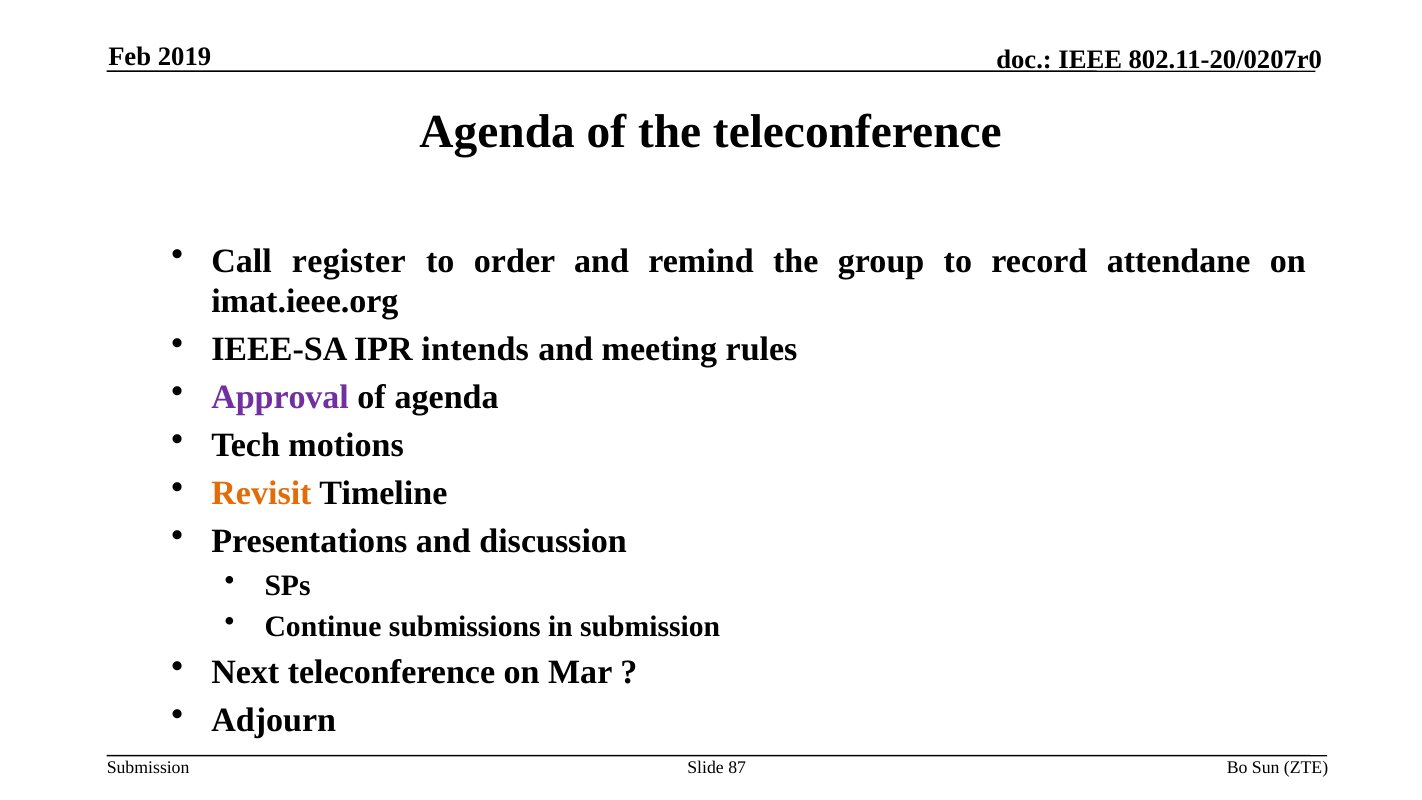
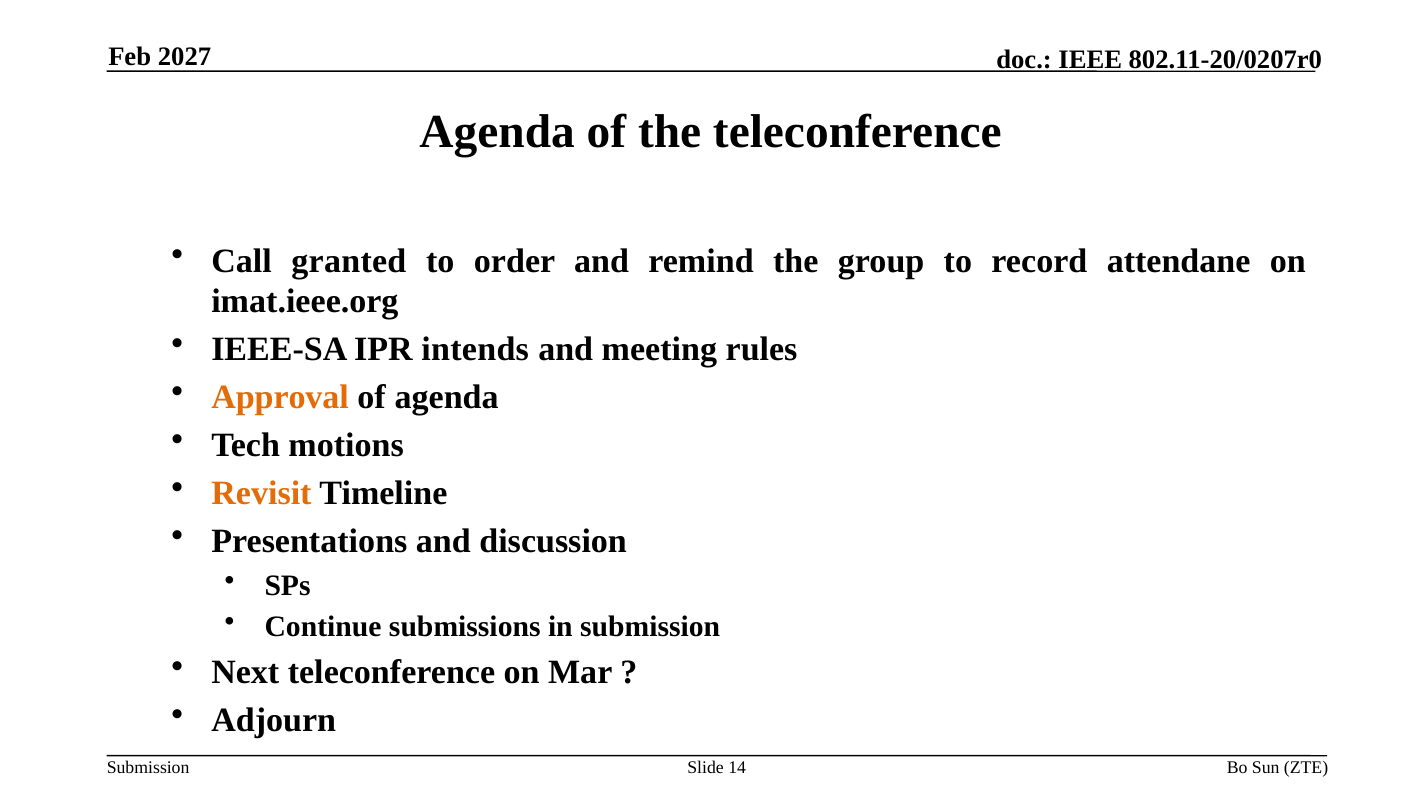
2019: 2019 -> 2027
register: register -> granted
Approval colour: purple -> orange
87: 87 -> 14
